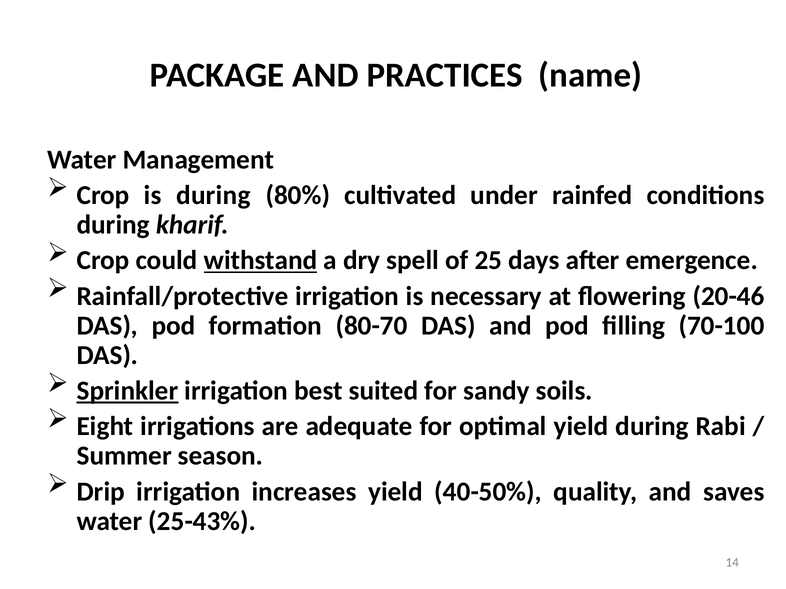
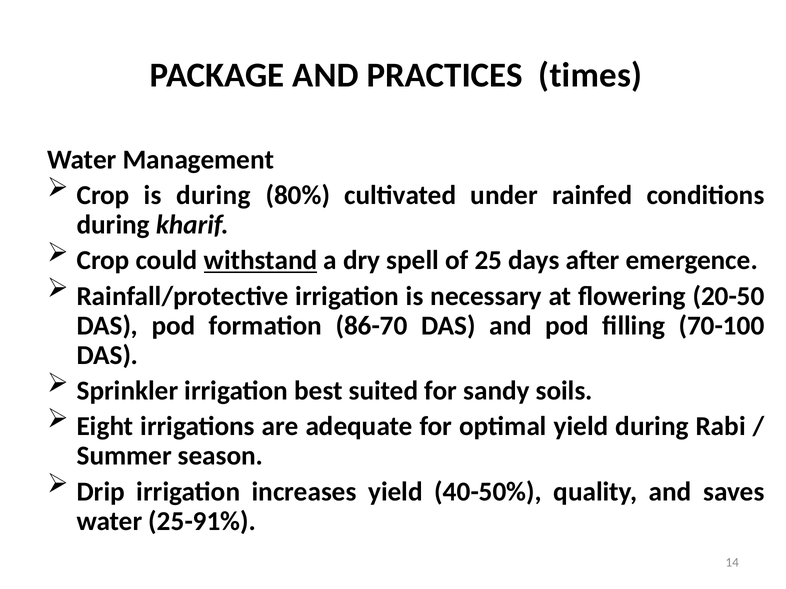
name: name -> times
20-46: 20-46 -> 20-50
80-70: 80-70 -> 86-70
Sprinkler underline: present -> none
25-43%: 25-43% -> 25-91%
